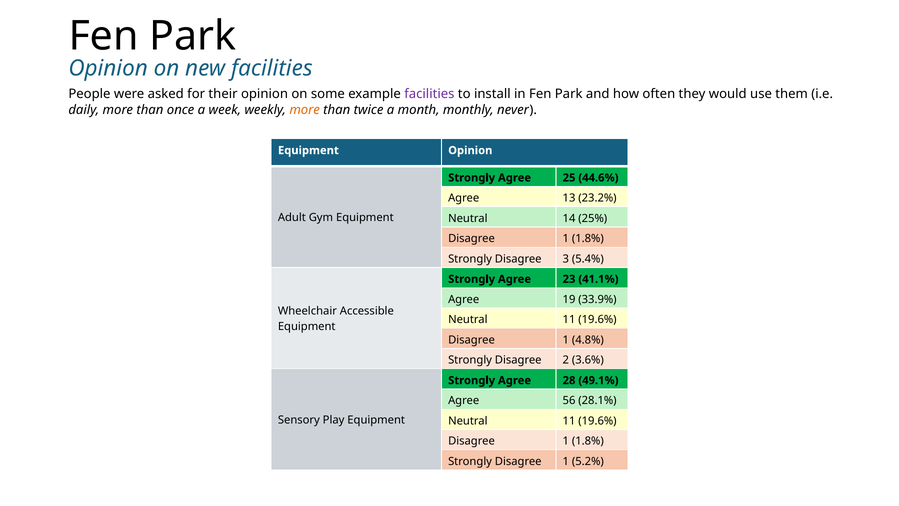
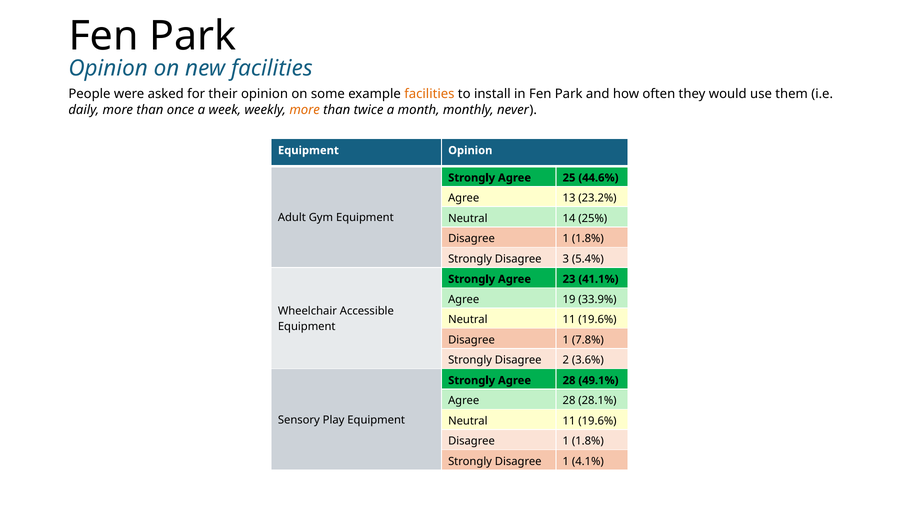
facilities at (429, 94) colour: purple -> orange
4.8%: 4.8% -> 7.8%
56 at (569, 400): 56 -> 28
5.2%: 5.2% -> 4.1%
